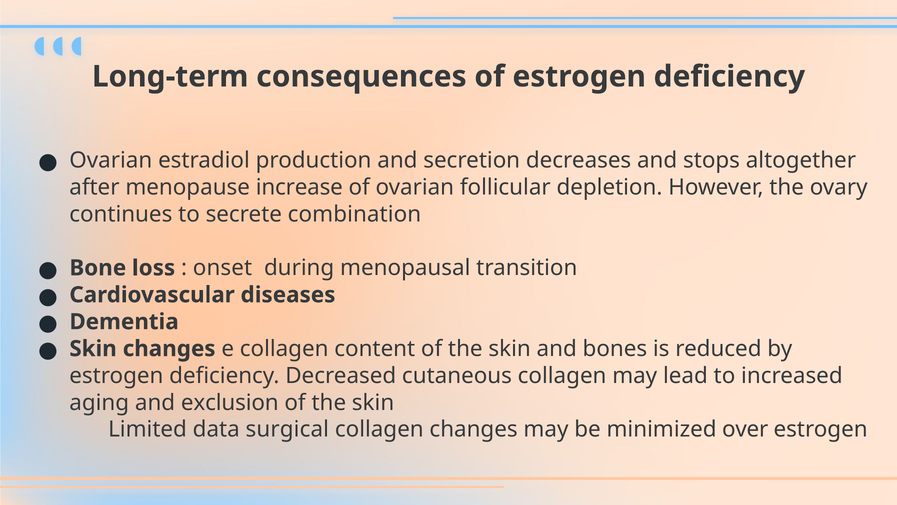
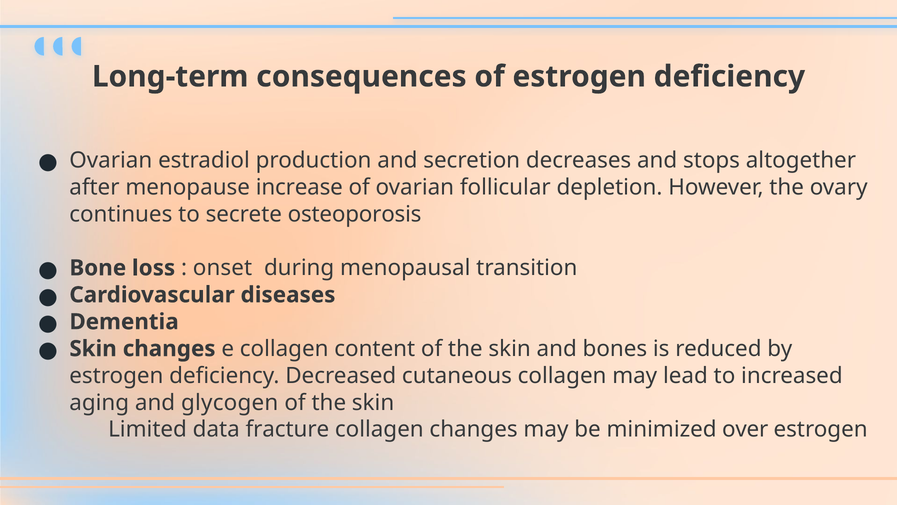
combination: combination -> osteoporosis
exclusion: exclusion -> glycogen
surgical: surgical -> fracture
